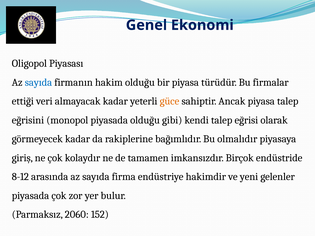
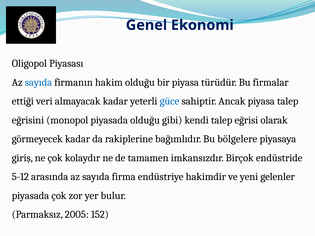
güce colour: orange -> blue
olmalıdır: olmalıdır -> bölgelere
8-12: 8-12 -> 5-12
2060: 2060 -> 2005
